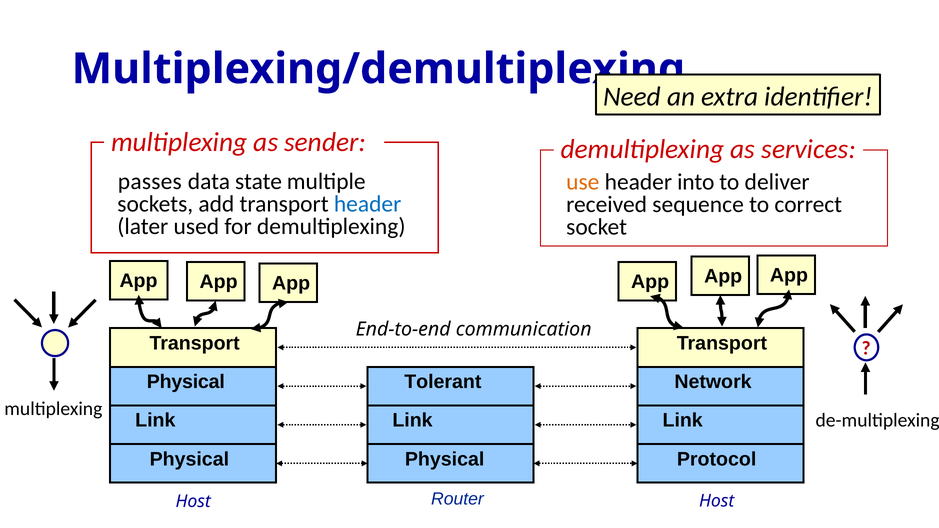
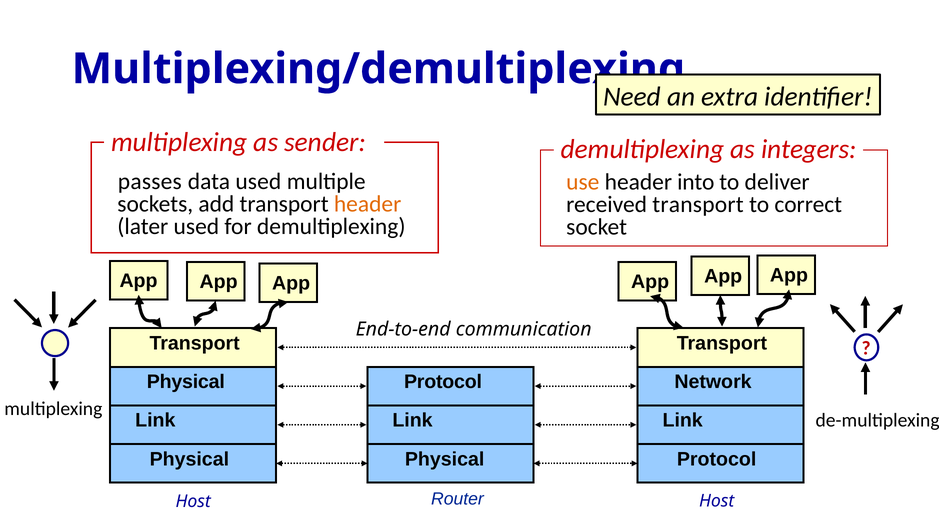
services: services -> integers
data state: state -> used
header at (368, 204) colour: blue -> orange
received sequence: sequence -> transport
Tolerant at (443, 382): Tolerant -> Protocol
